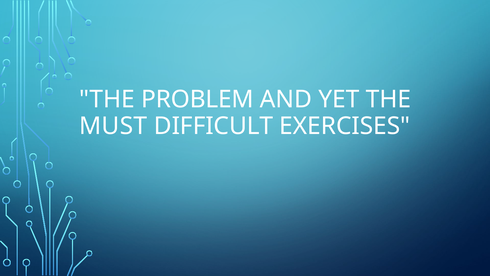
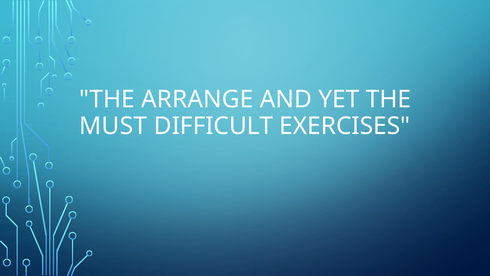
PROBLEM: PROBLEM -> ARRANGE
